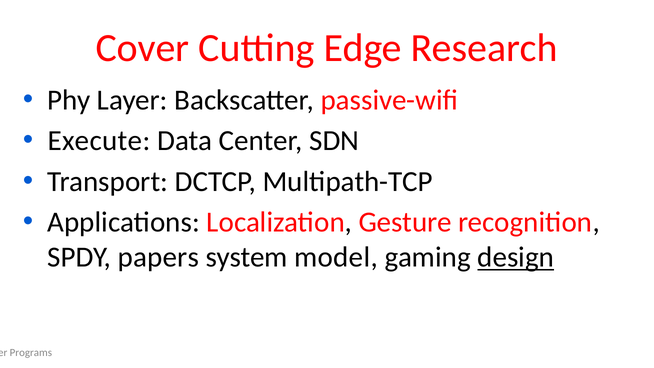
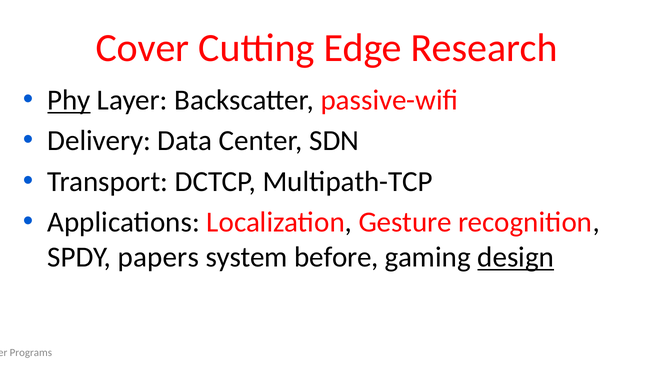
Phy underline: none -> present
Execute: Execute -> Delivery
model: model -> before
